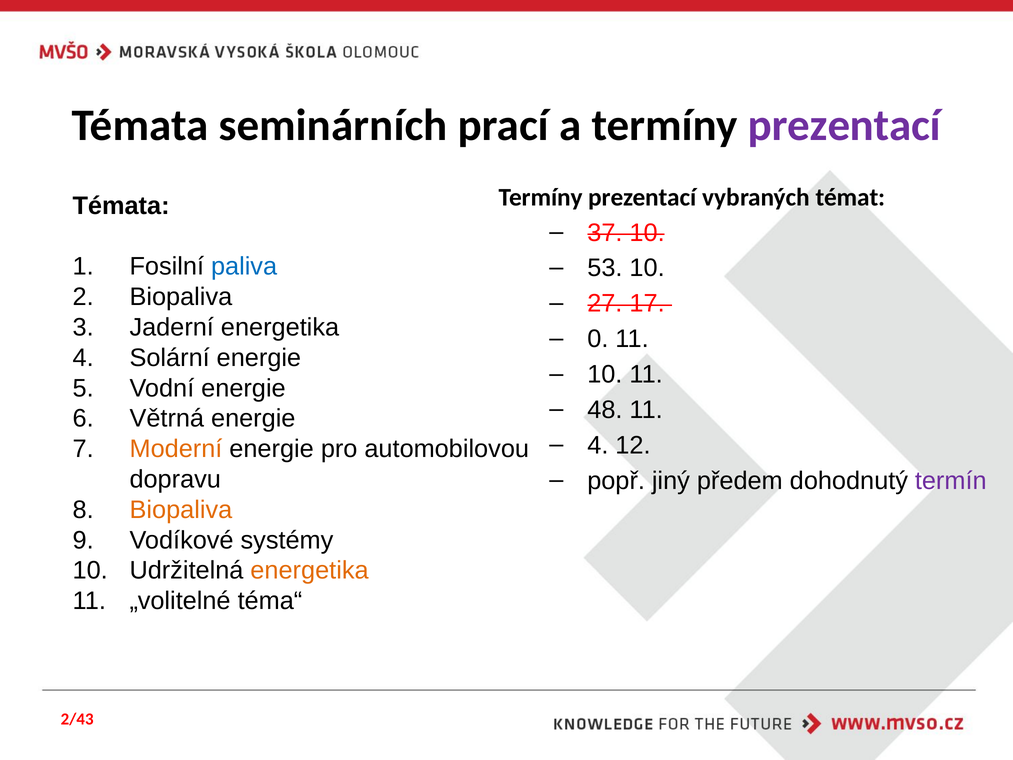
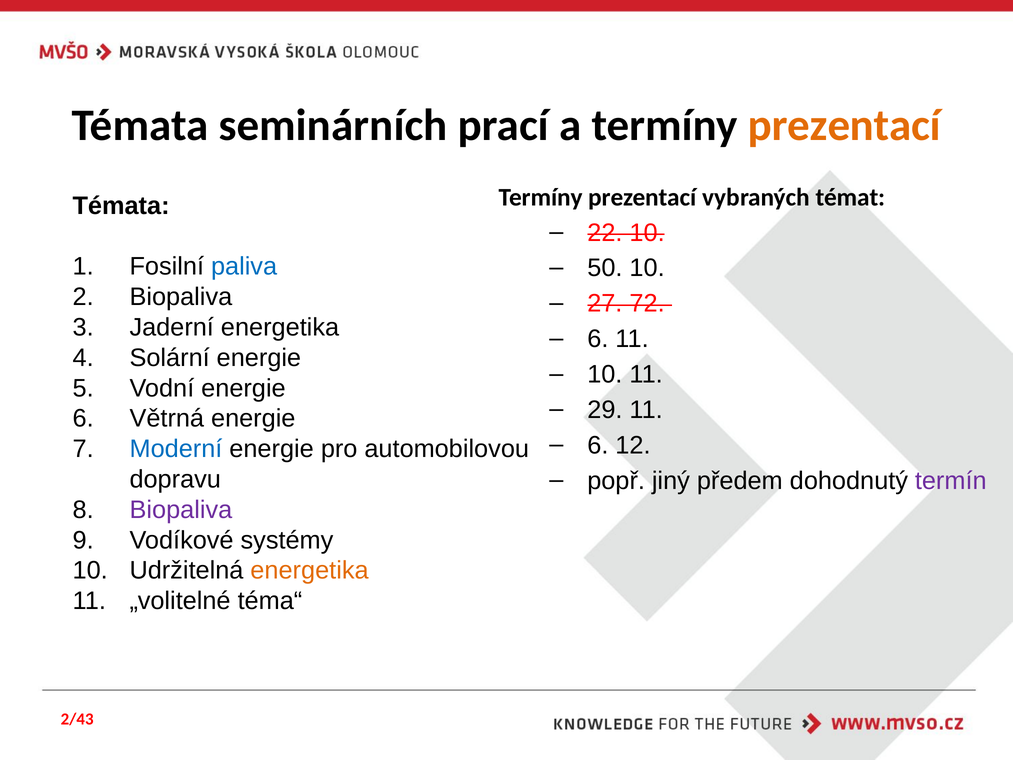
prezentací at (844, 125) colour: purple -> orange
37: 37 -> 22
53: 53 -> 50
17: 17 -> 72
0 at (598, 339): 0 -> 6
48: 48 -> 29
4 at (598, 445): 4 -> 6
Moderní colour: orange -> blue
Biopaliva at (181, 510) colour: orange -> purple
